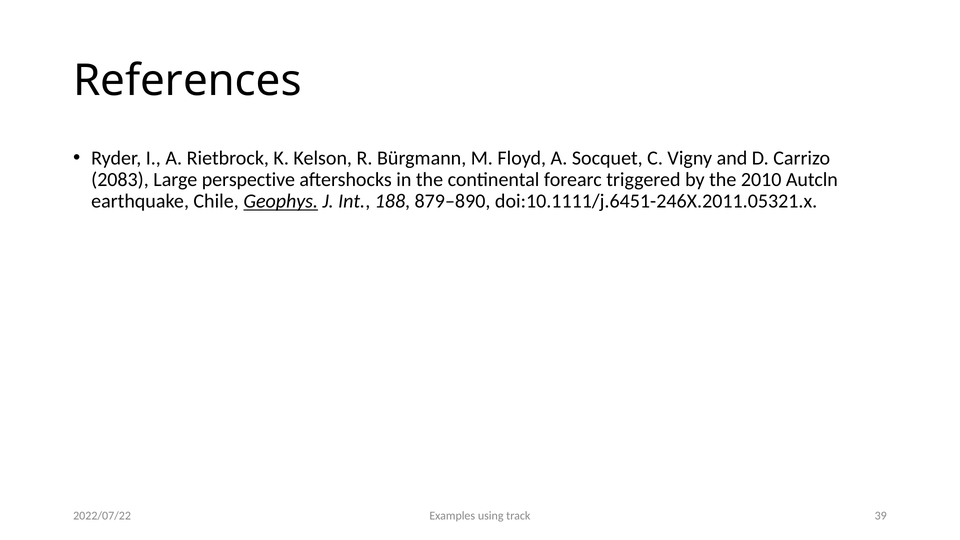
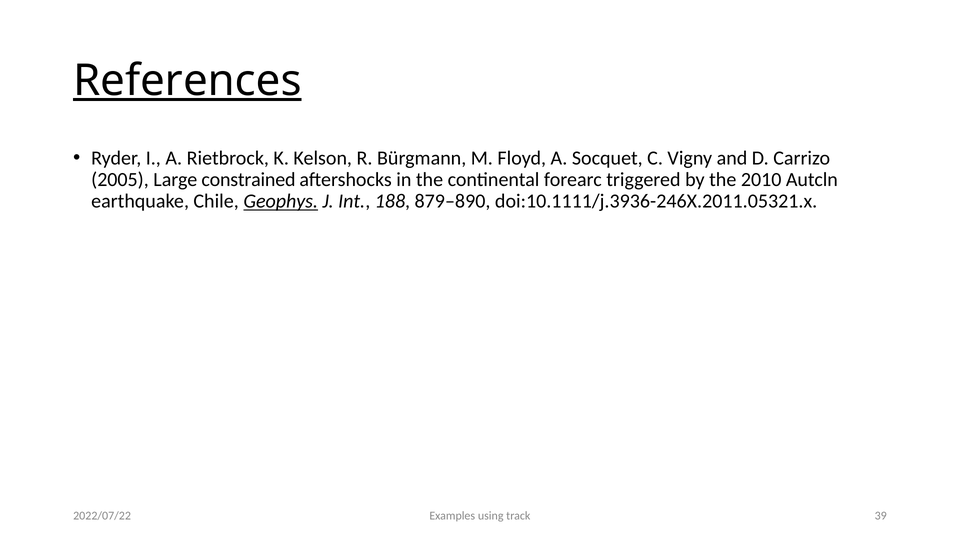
References underline: none -> present
2083: 2083 -> 2005
perspective: perspective -> constrained
doi:10.1111/j.6451-246X.2011.05321.x: doi:10.1111/j.6451-246X.2011.05321.x -> doi:10.1111/j.3936-246X.2011.05321.x
